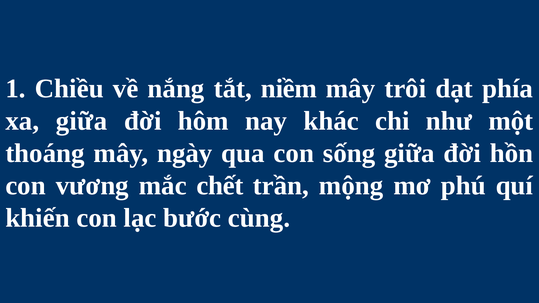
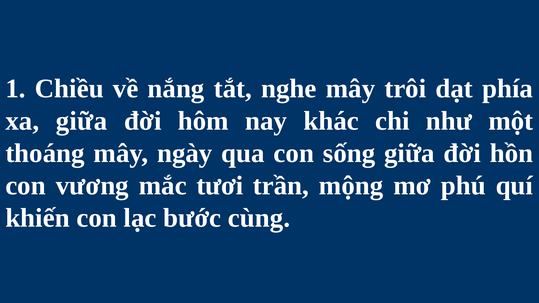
niềm: niềm -> nghe
chết: chết -> tươi
